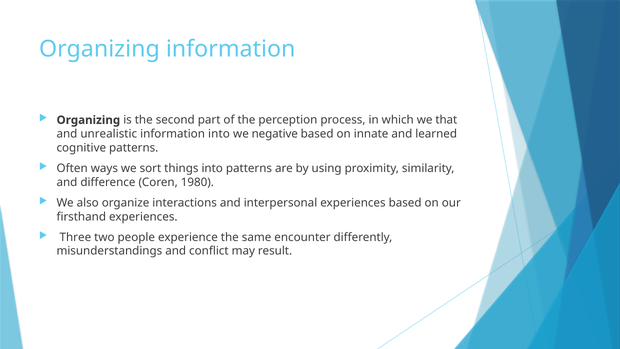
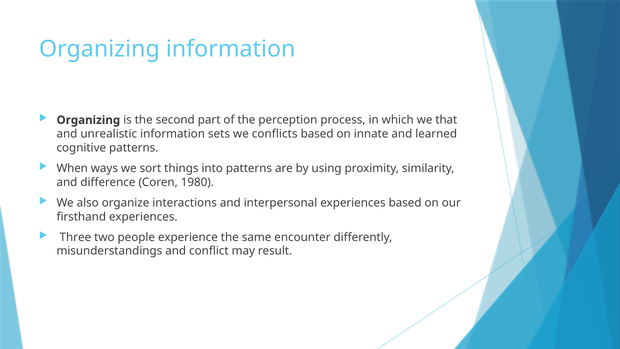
information into: into -> sets
negative: negative -> conflicts
Often: Often -> When
